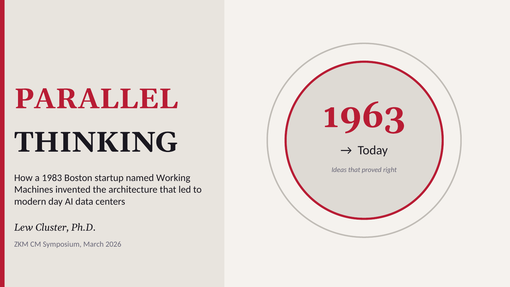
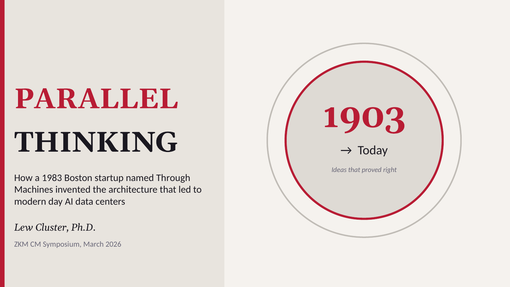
1963: 1963 -> 1903
Working: Working -> Through
